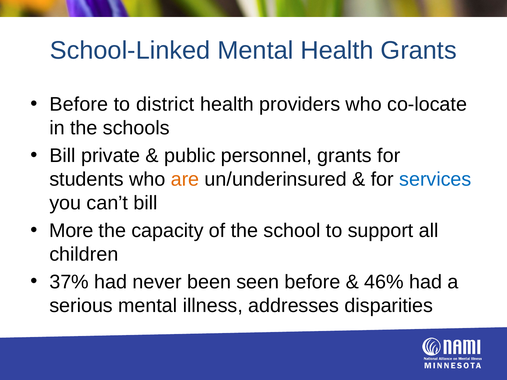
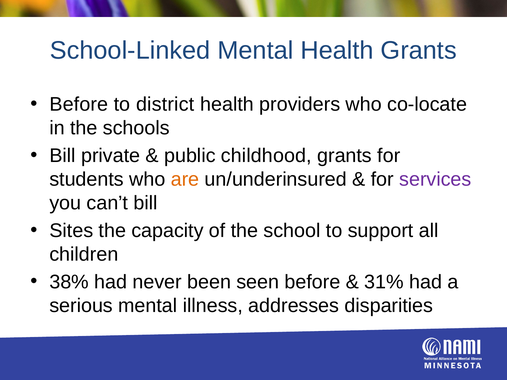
personnel: personnel -> childhood
services colour: blue -> purple
More: More -> Sites
37%: 37% -> 38%
46%: 46% -> 31%
